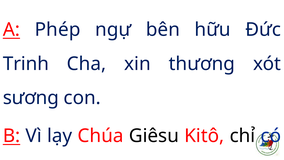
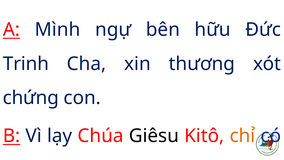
Phép: Phép -> Mình
sương: sương -> chứng
chỉ colour: black -> orange
